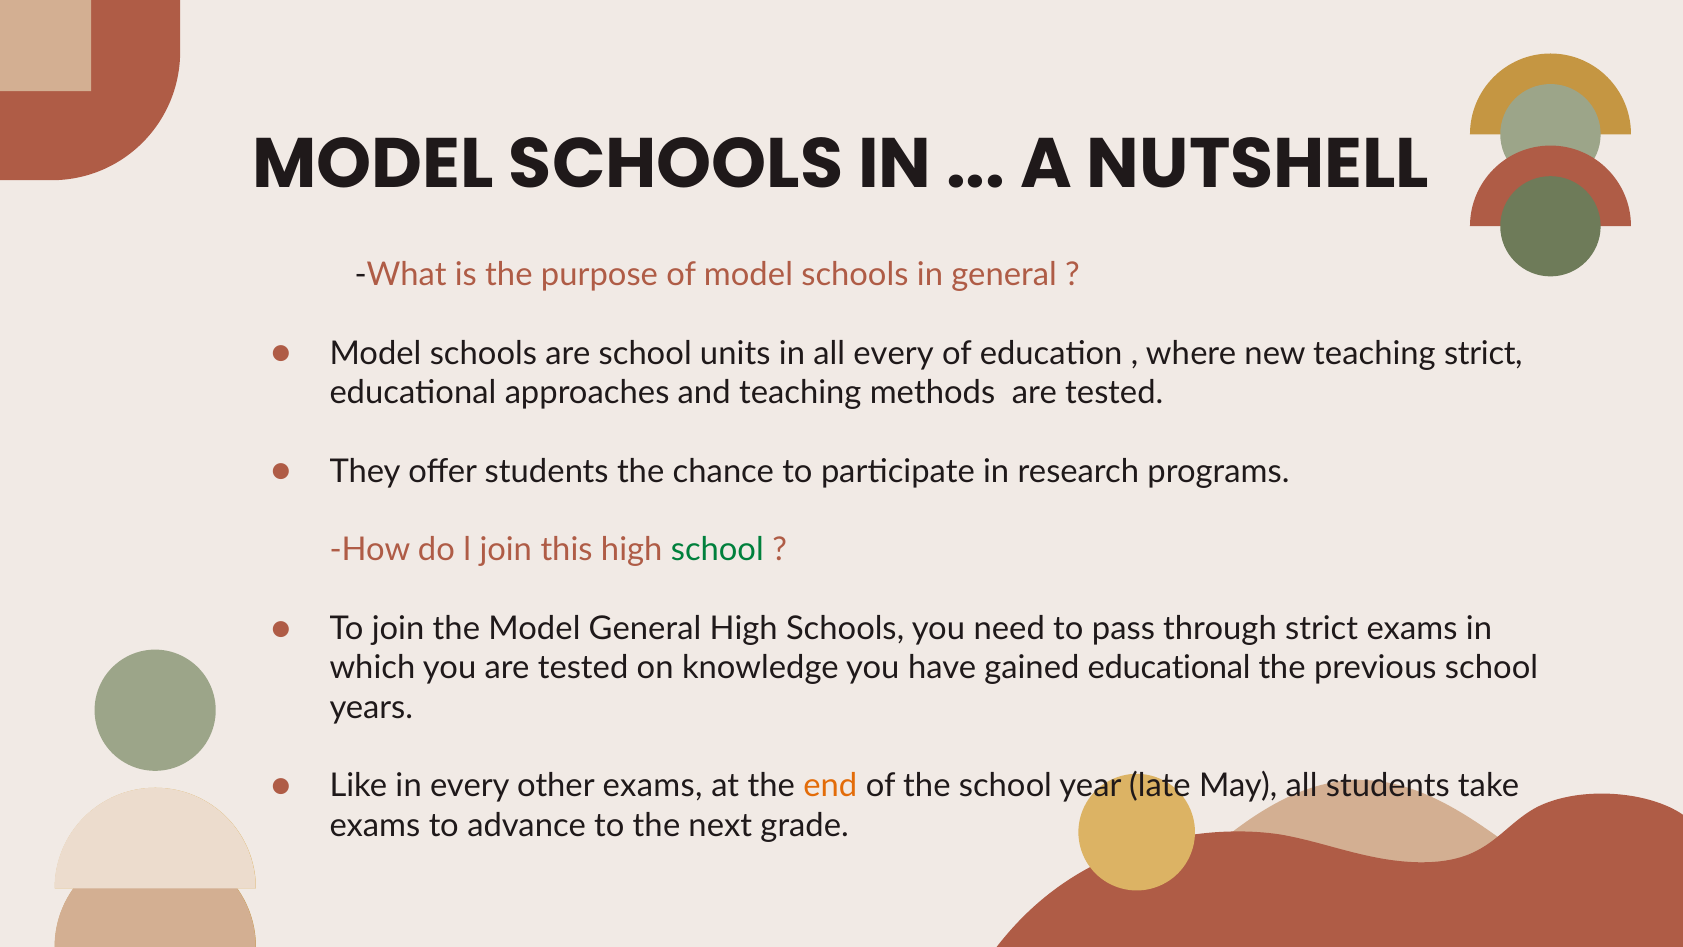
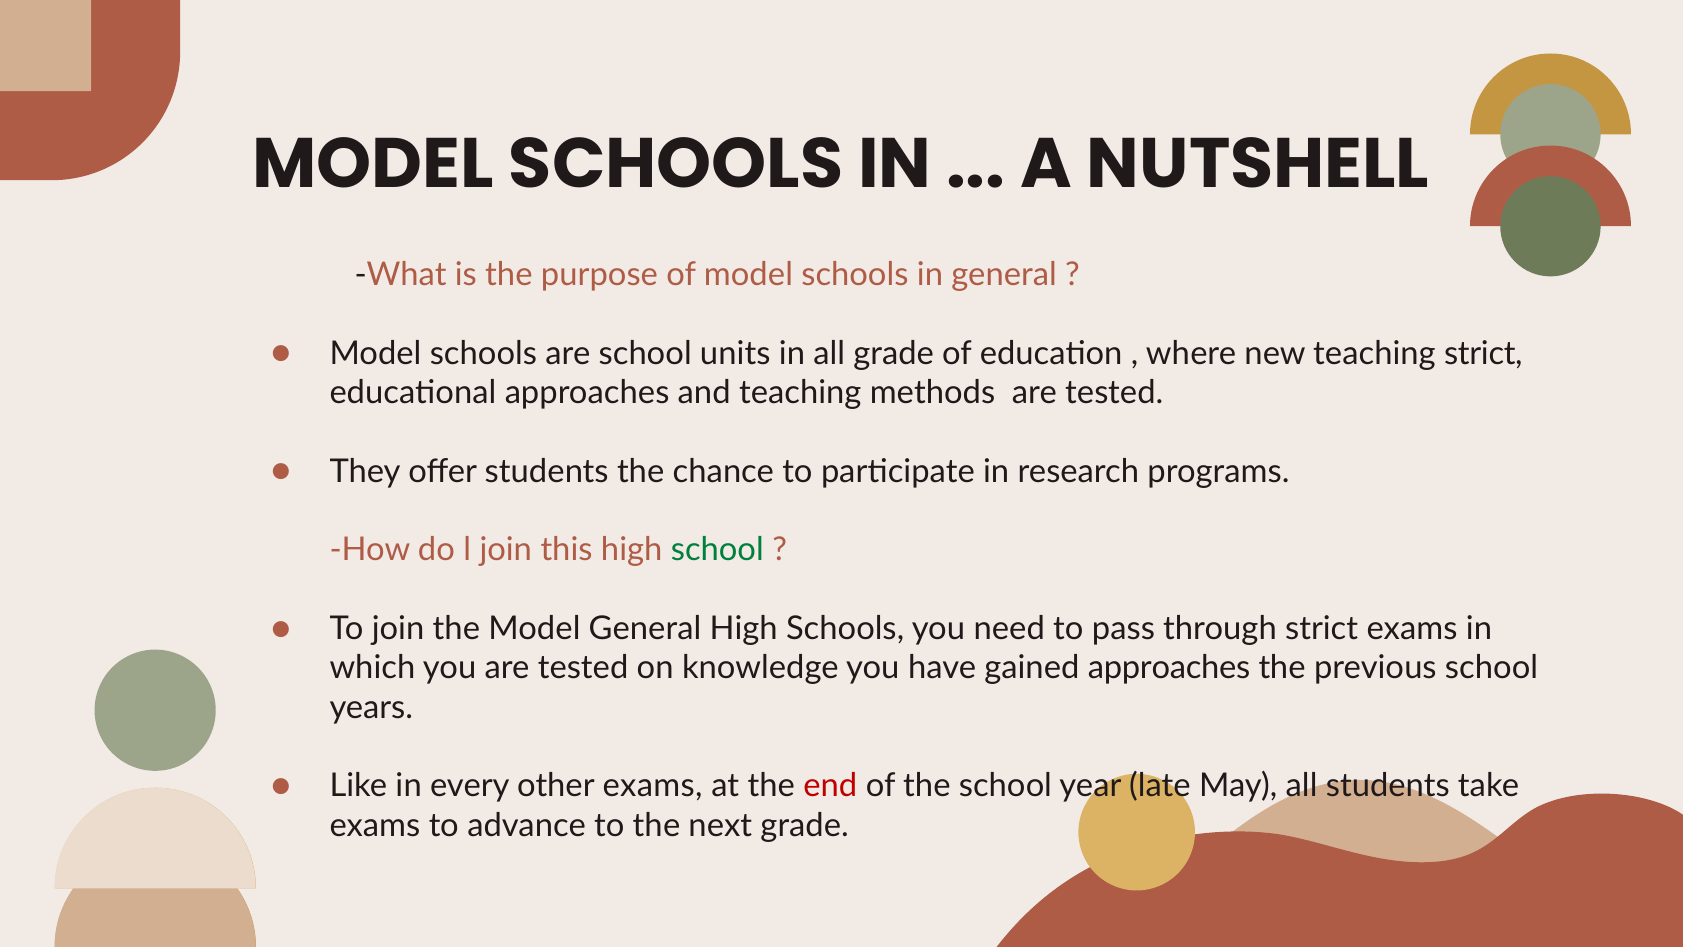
all every: every -> grade
gained educational: educational -> approaches
end colour: orange -> red
